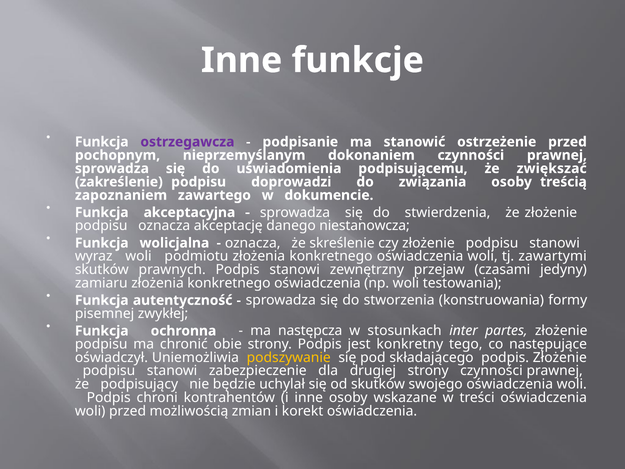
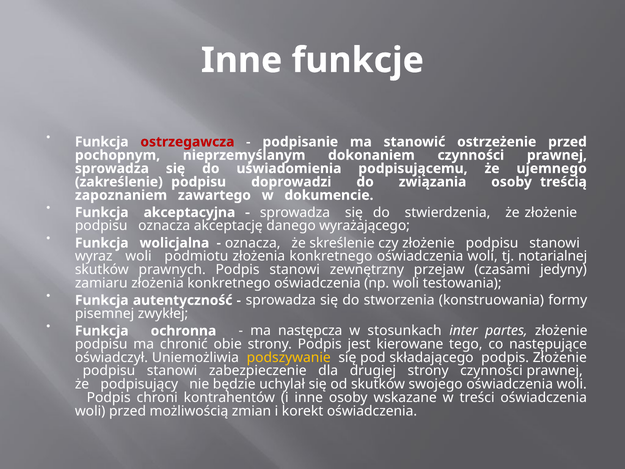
ostrzegawcza colour: purple -> red
zwiększać: zwiększać -> ujemnego
niestanowcza: niestanowcza -> wyrażającego
zawartymi: zawartymi -> notarialnej
konkretny: konkretny -> kierowane
